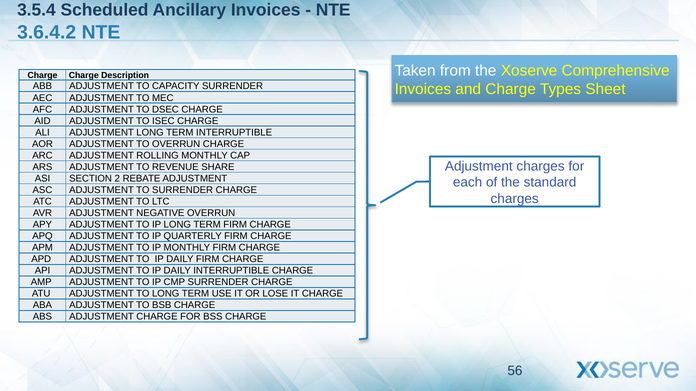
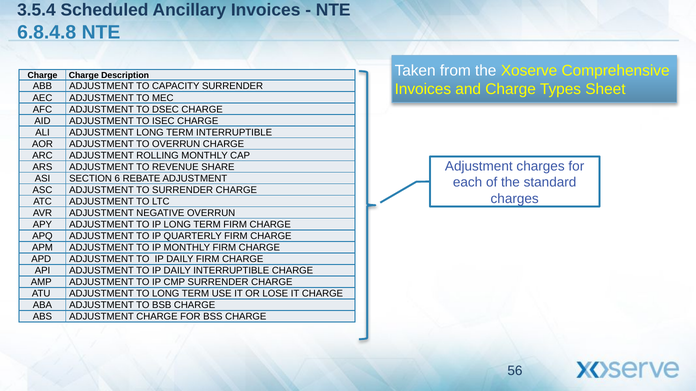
3.6.4.2: 3.6.4.2 -> 6.8.4.8
2: 2 -> 6
